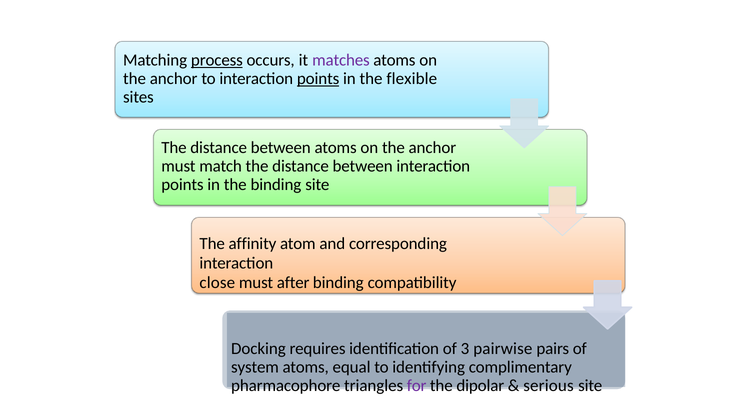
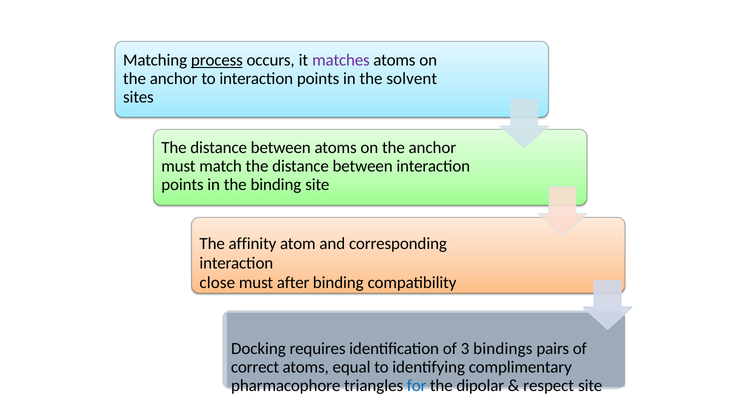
points at (318, 79) underline: present -> none
flexible: flexible -> solvent
pairwise: pairwise -> bindings
system: system -> correct
for colour: purple -> blue
serious: serious -> respect
